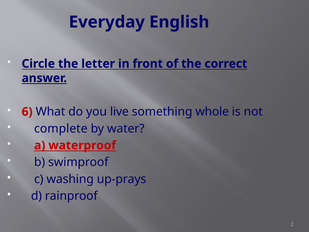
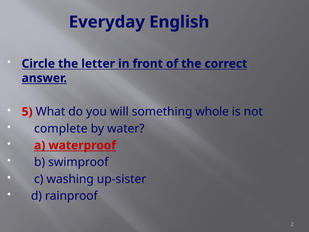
6: 6 -> 5
live: live -> will
up-prays: up-prays -> up-sister
